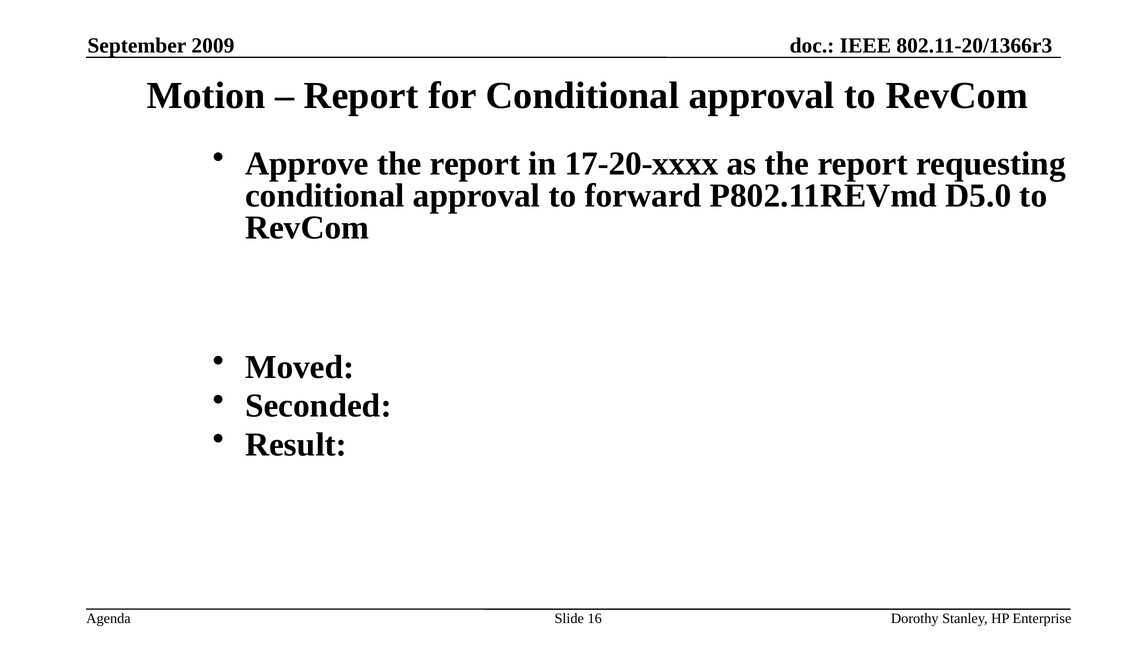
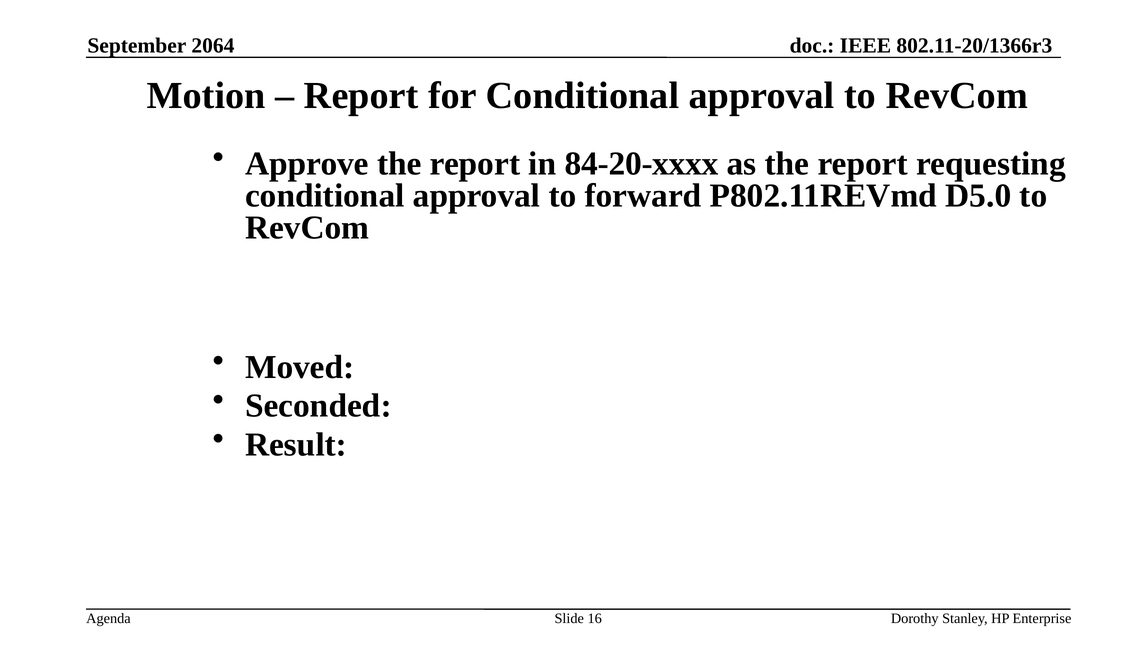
2009: 2009 -> 2064
17-20-xxxx: 17-20-xxxx -> 84-20-xxxx
